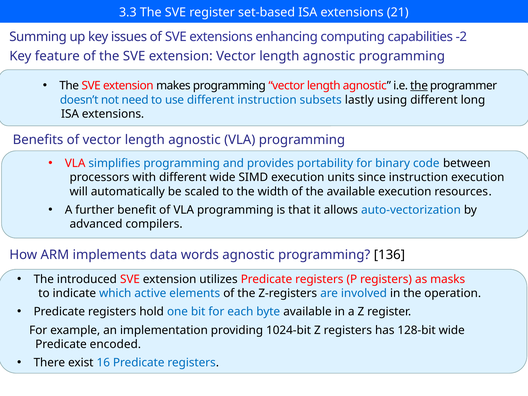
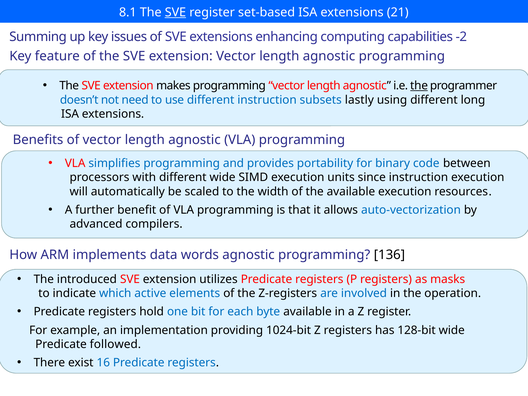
3.3: 3.3 -> 8.1
SVE at (175, 12) underline: none -> present
encoded: encoded -> followed
